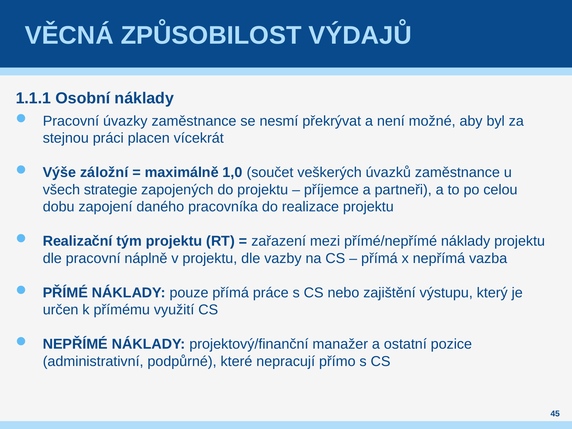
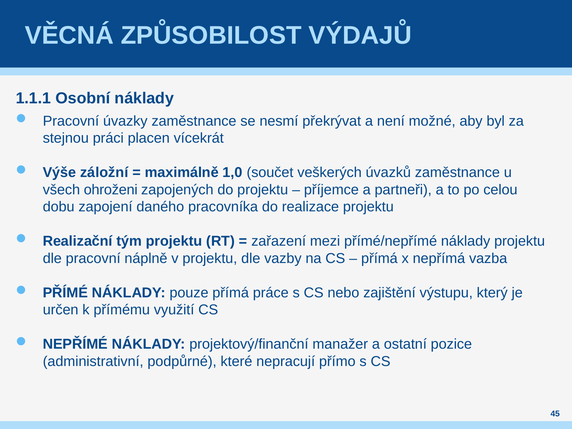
strategie: strategie -> ohroženi
